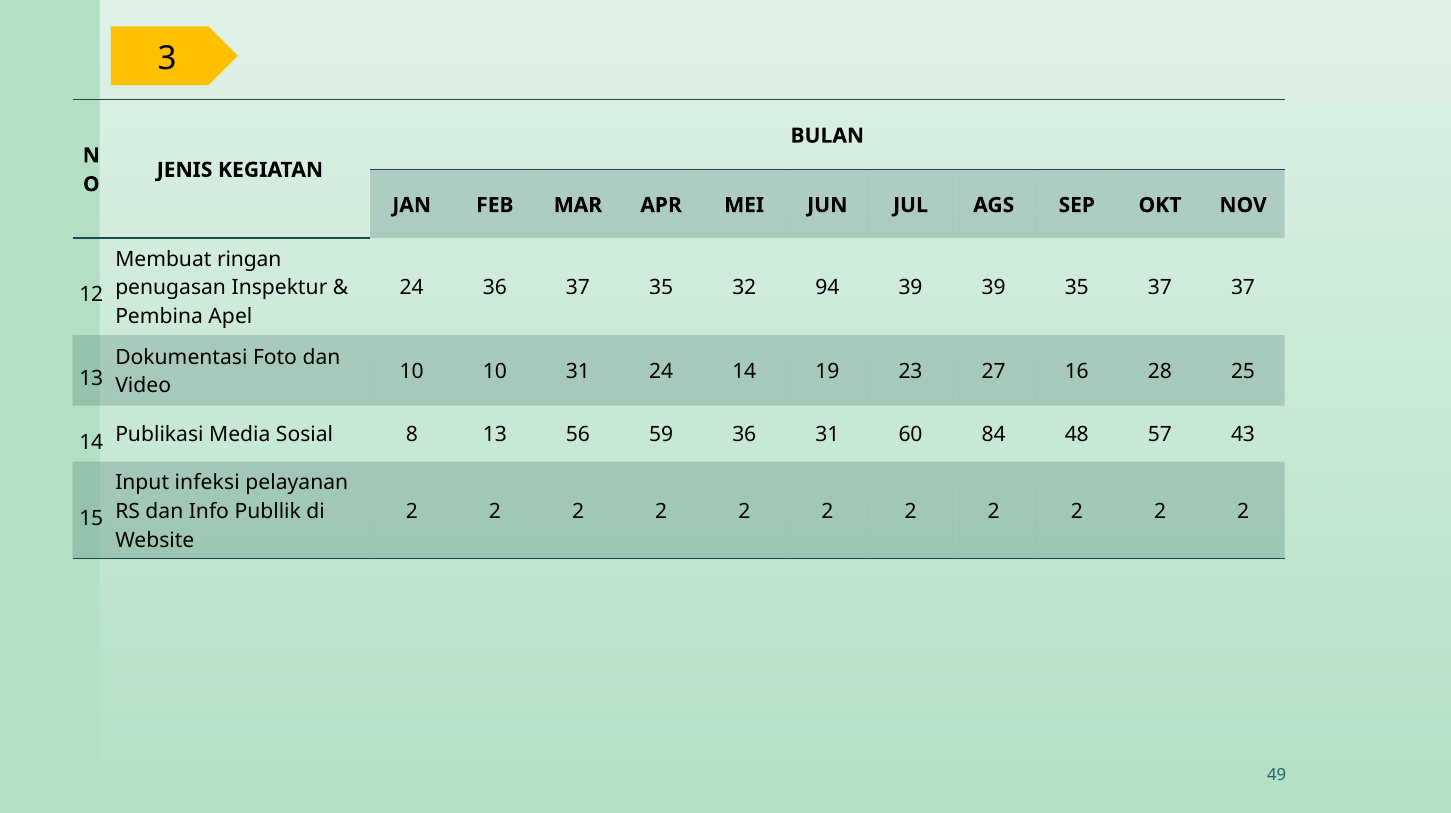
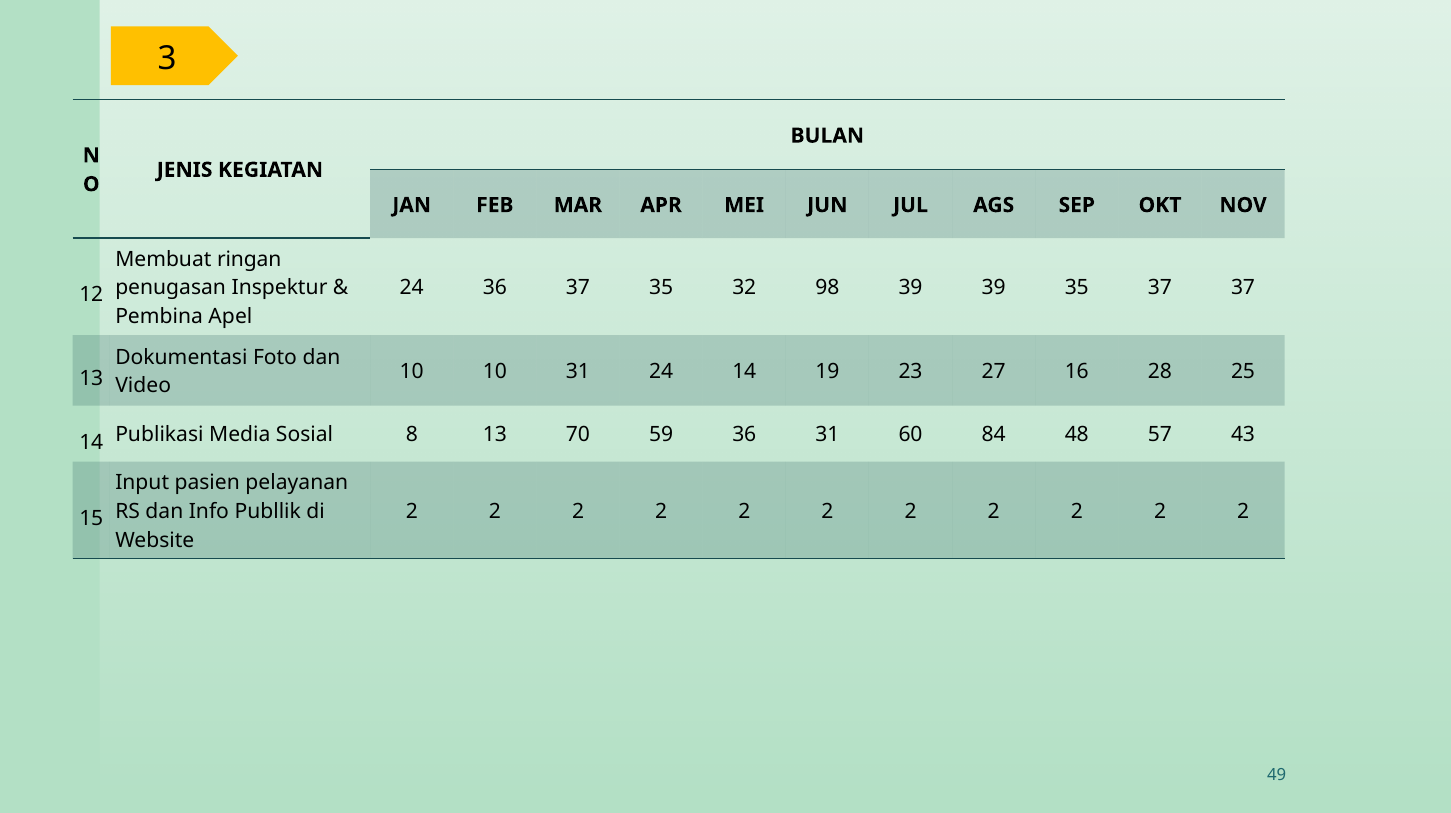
94: 94 -> 98
56: 56 -> 70
infeksi: infeksi -> pasien
